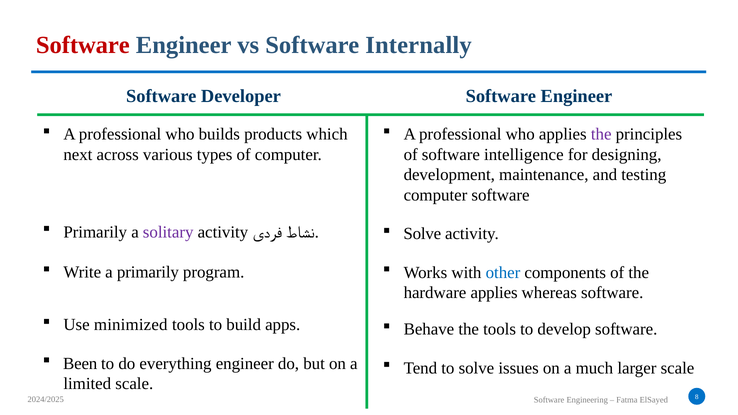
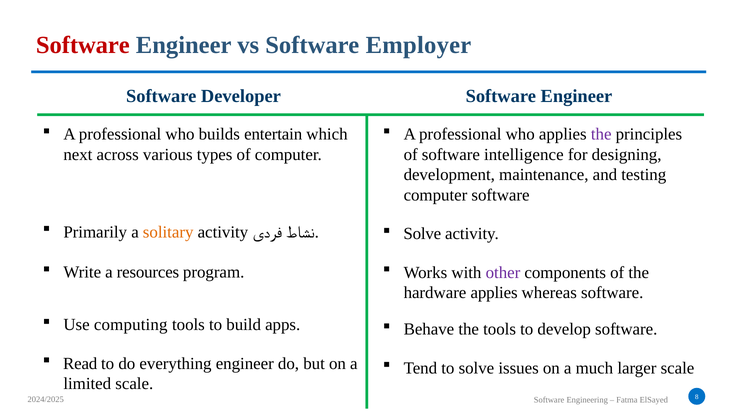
Internally: Internally -> Employer
products: products -> entertain
solitary colour: purple -> orange
a primarily: primarily -> resources
other colour: blue -> purple
minimized: minimized -> computing
Been: Been -> Read
